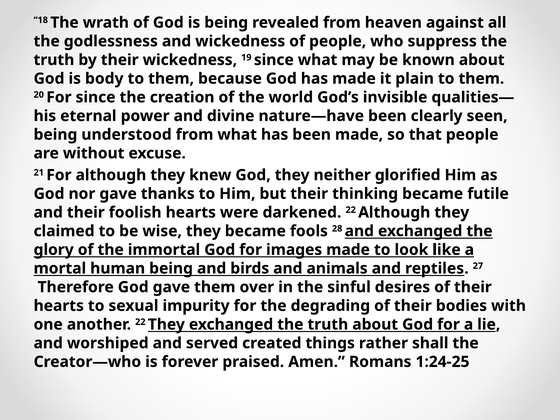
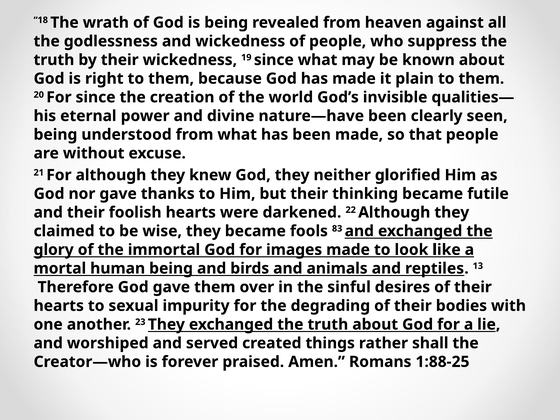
body: body -> right
28: 28 -> 83
27: 27 -> 13
another 22: 22 -> 23
1:24-25: 1:24-25 -> 1:88-25
